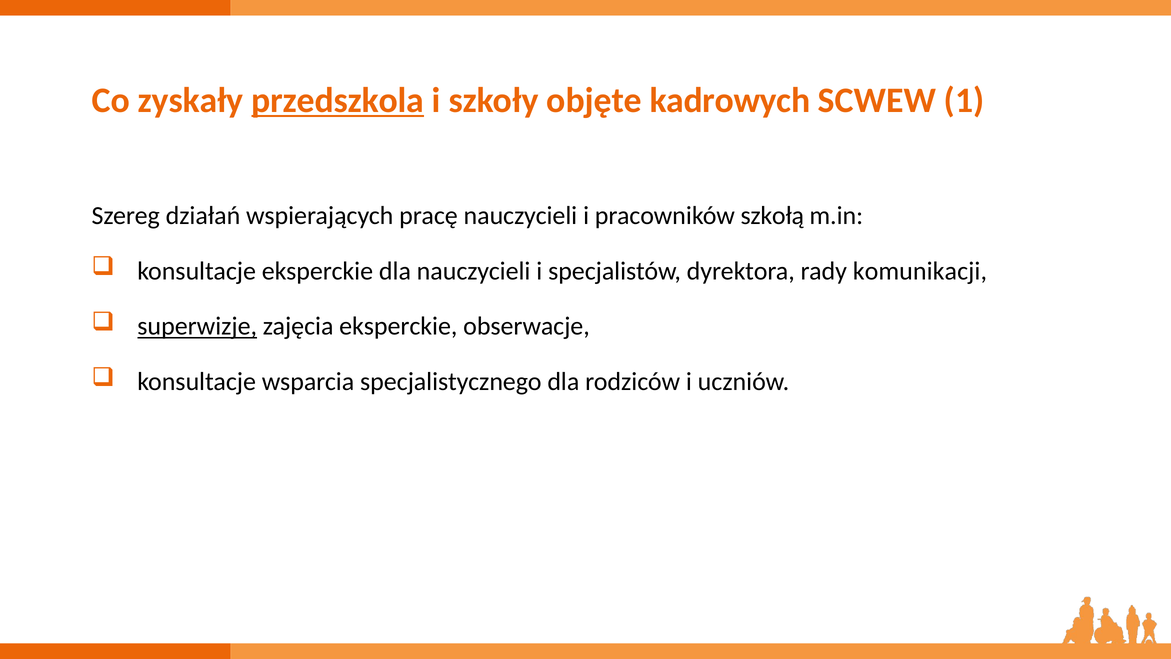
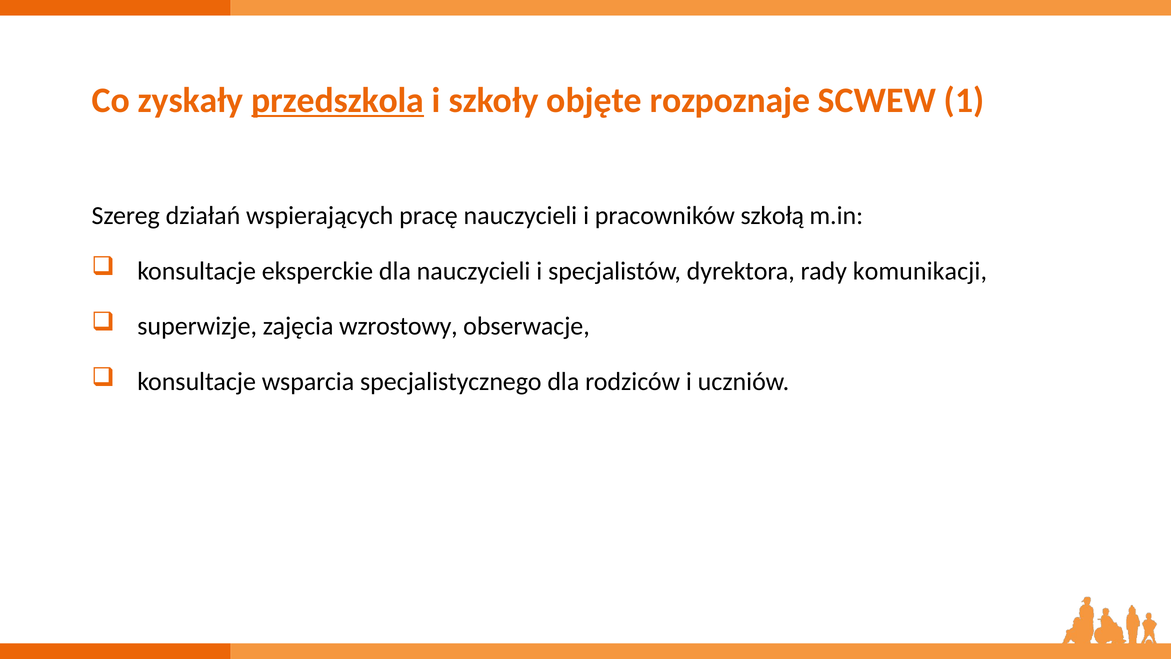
kadrowych: kadrowych -> rozpoznaje
superwizje underline: present -> none
zajęcia eksperckie: eksperckie -> wzrostowy
